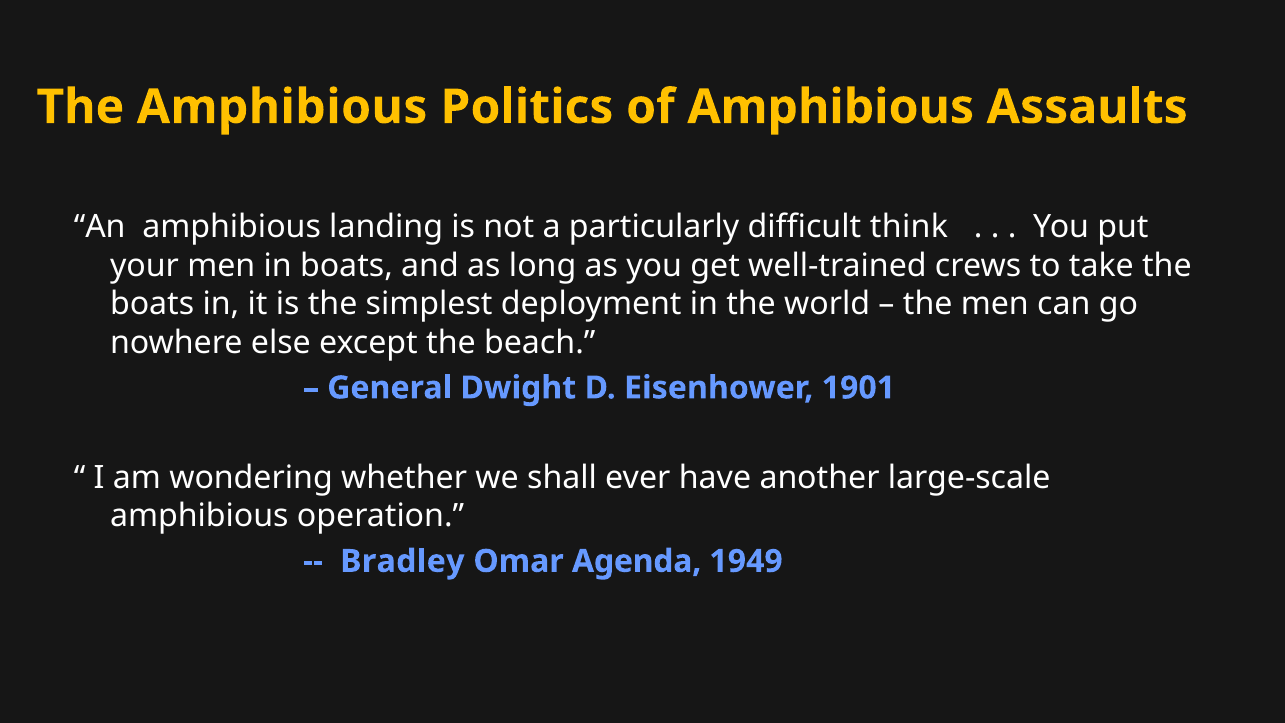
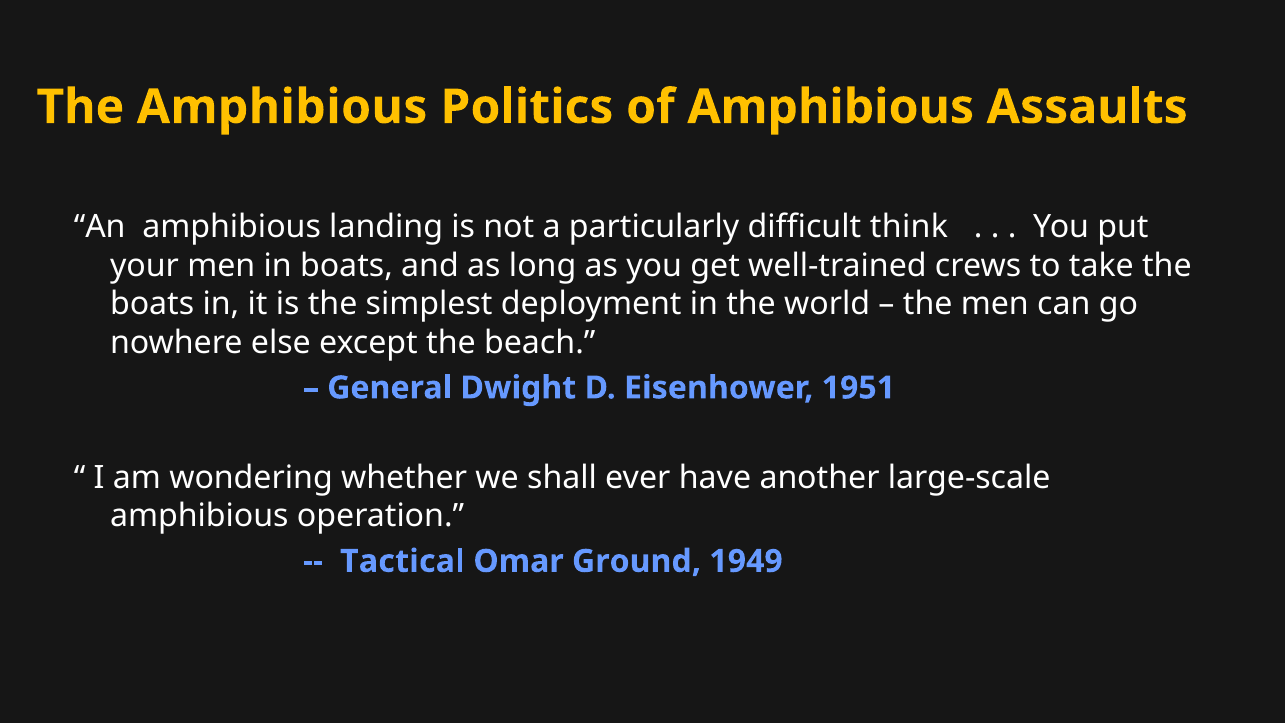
1901: 1901 -> 1951
Bradley: Bradley -> Tactical
Agenda: Agenda -> Ground
